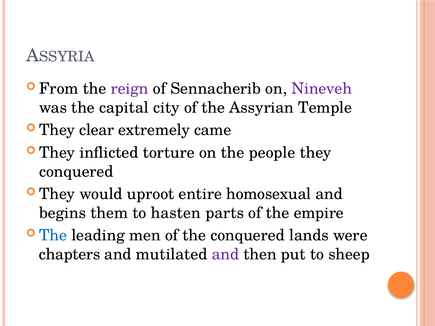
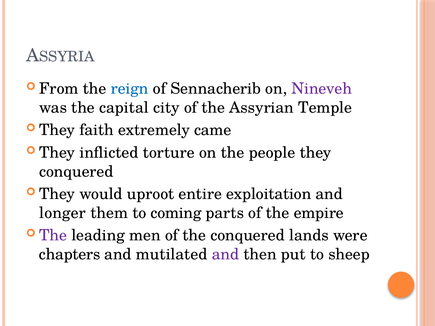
reign colour: purple -> blue
clear: clear -> faith
homosexual: homosexual -> exploitation
begins: begins -> longer
hasten: hasten -> coming
The at (53, 236) colour: blue -> purple
